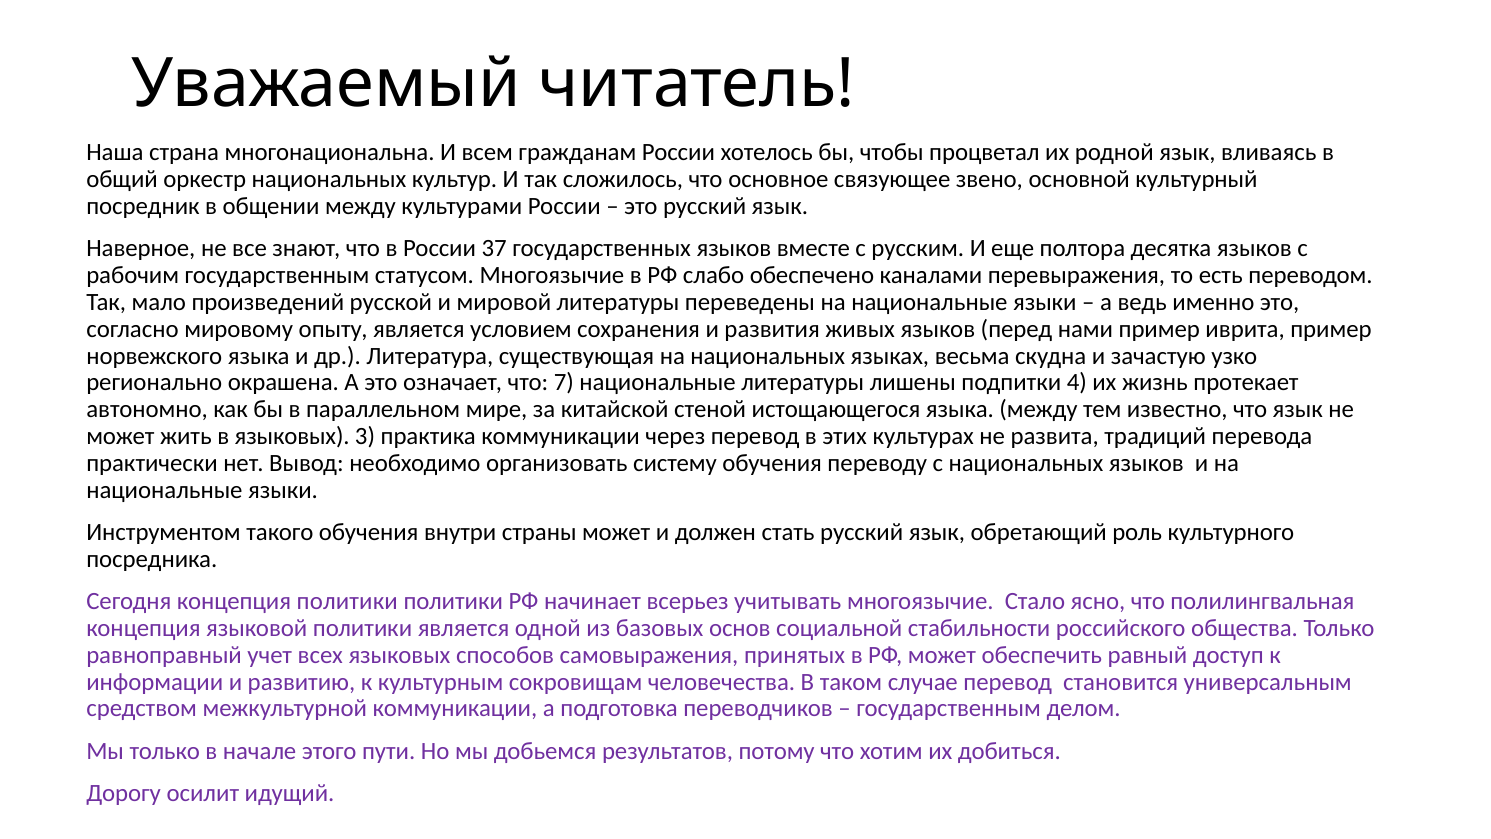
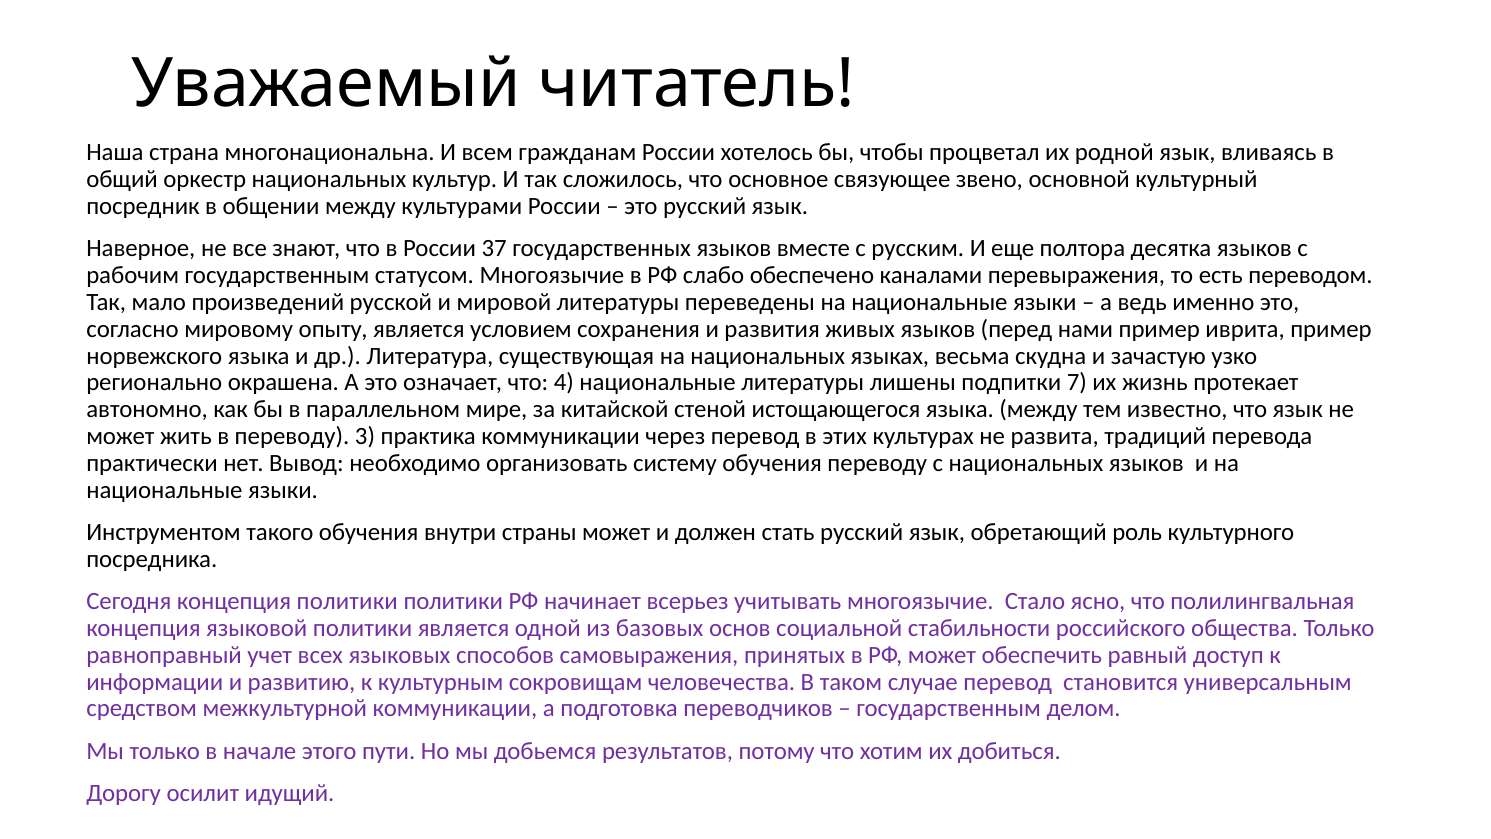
7: 7 -> 4
4: 4 -> 7
в языковых: языковых -> переводу
